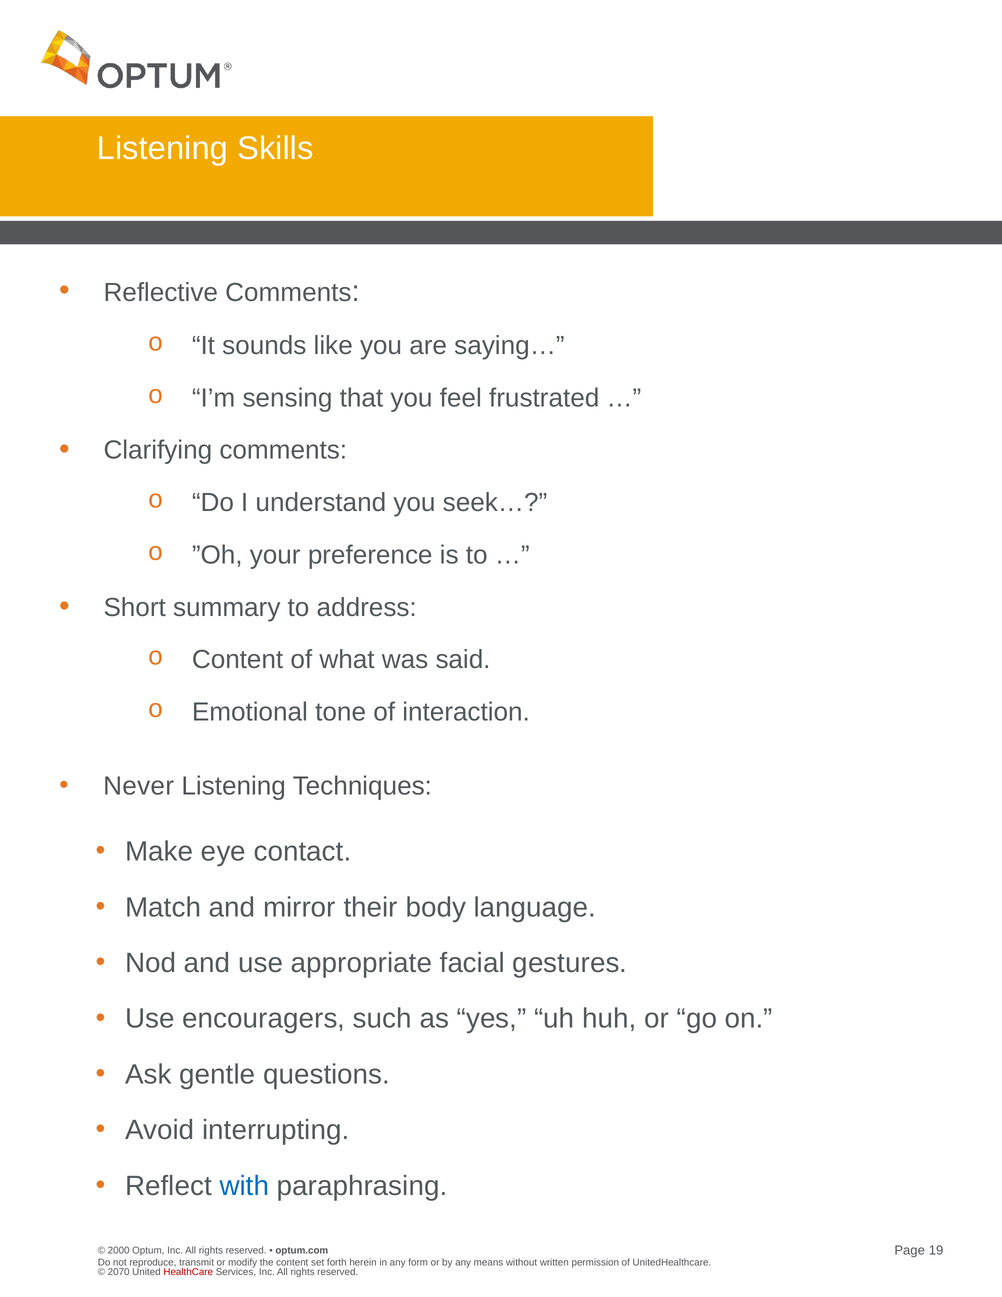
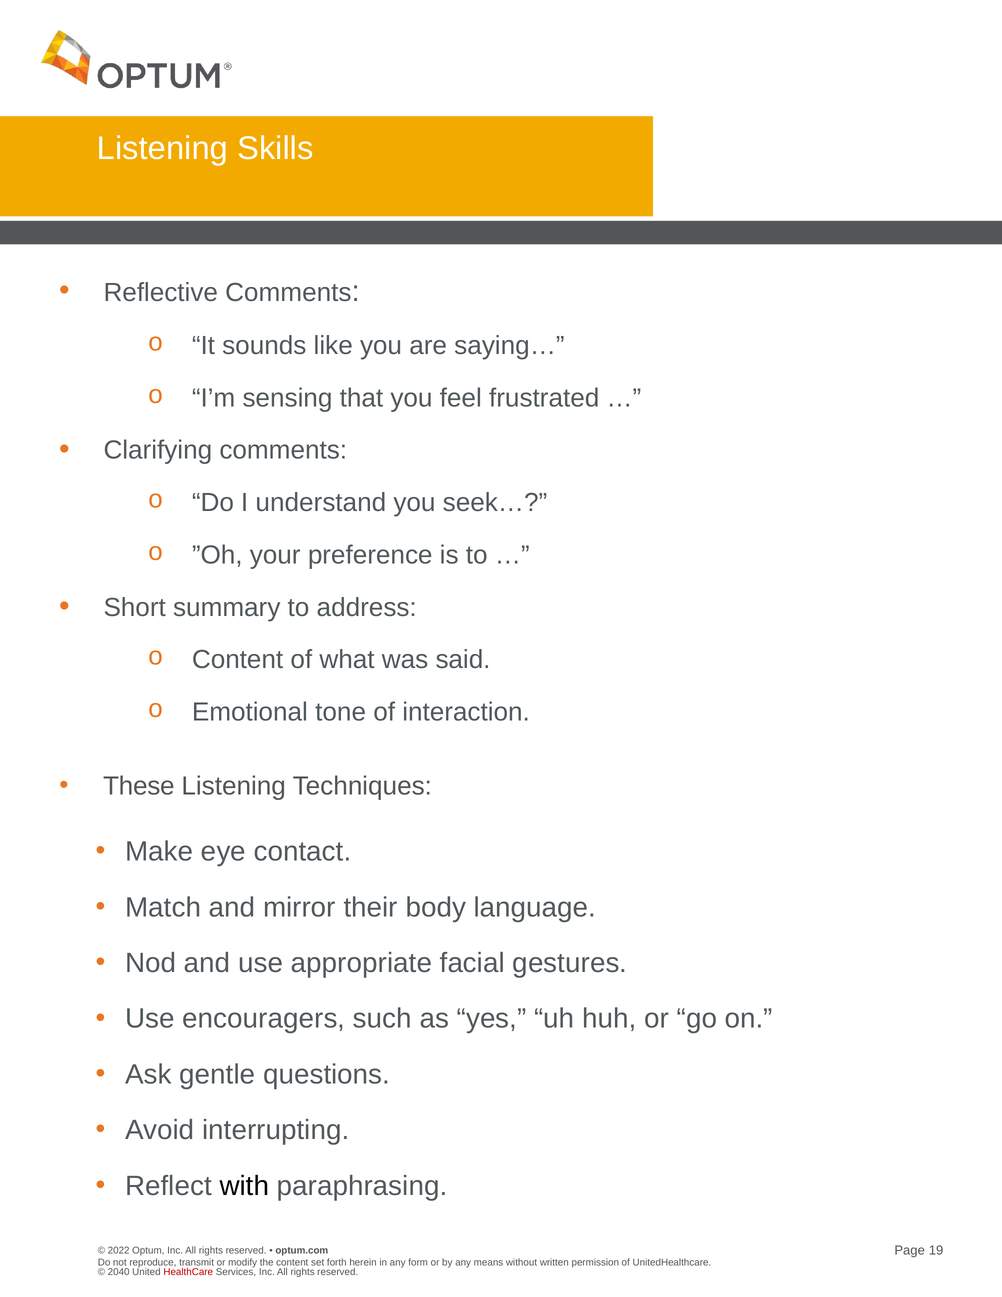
Never: Never -> These
with colour: blue -> black
2000: 2000 -> 2022
2070: 2070 -> 2040
